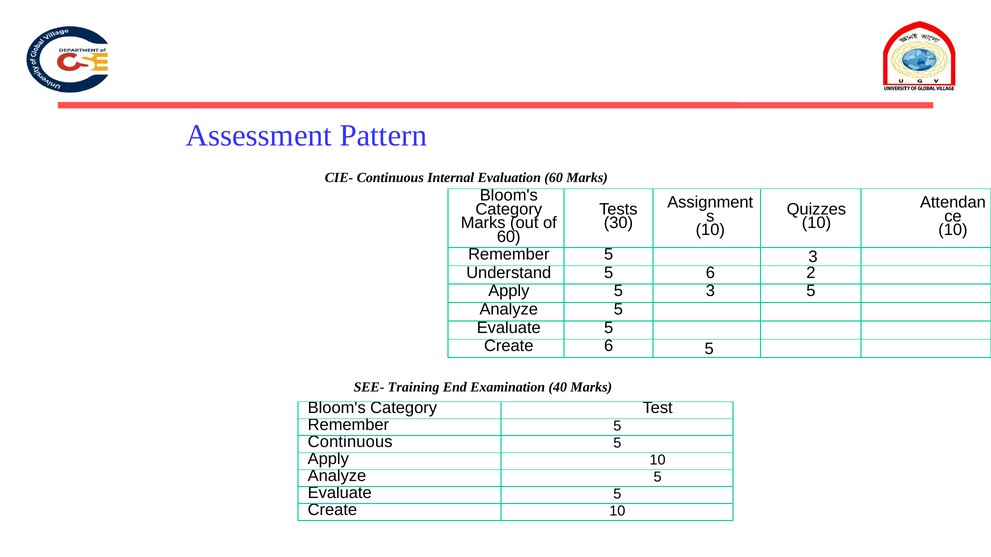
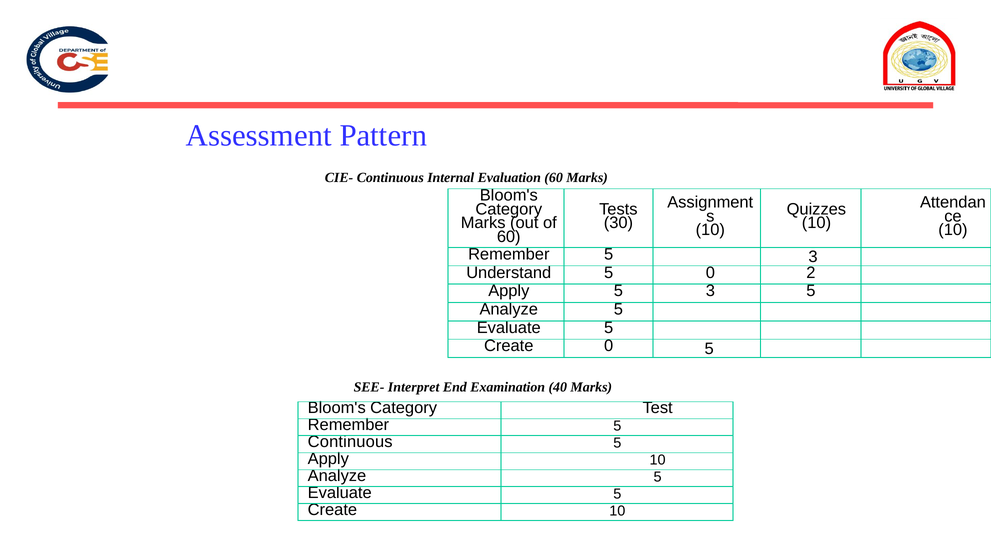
5 6: 6 -> 0
Create 6: 6 -> 0
Training: Training -> Interpret
